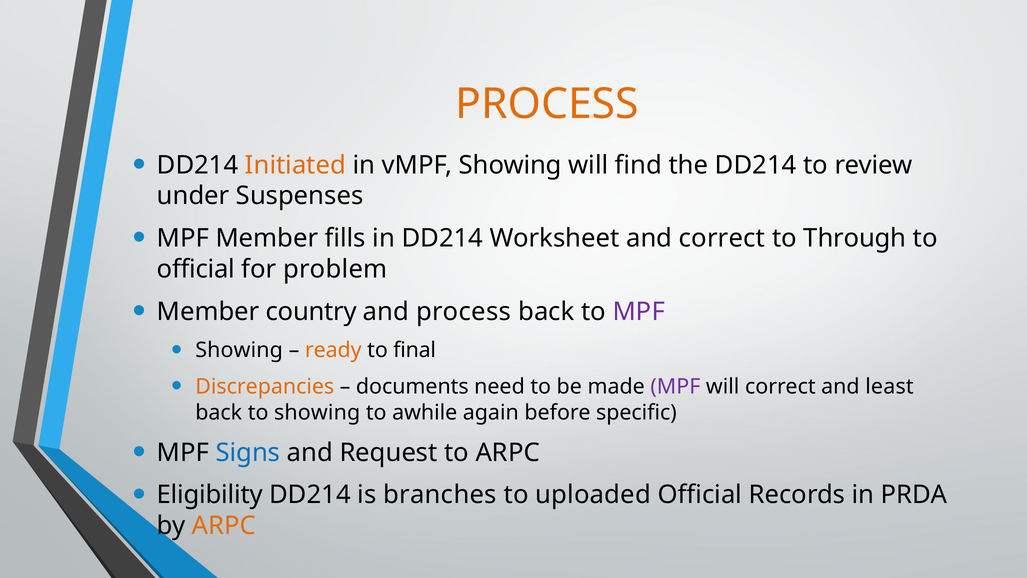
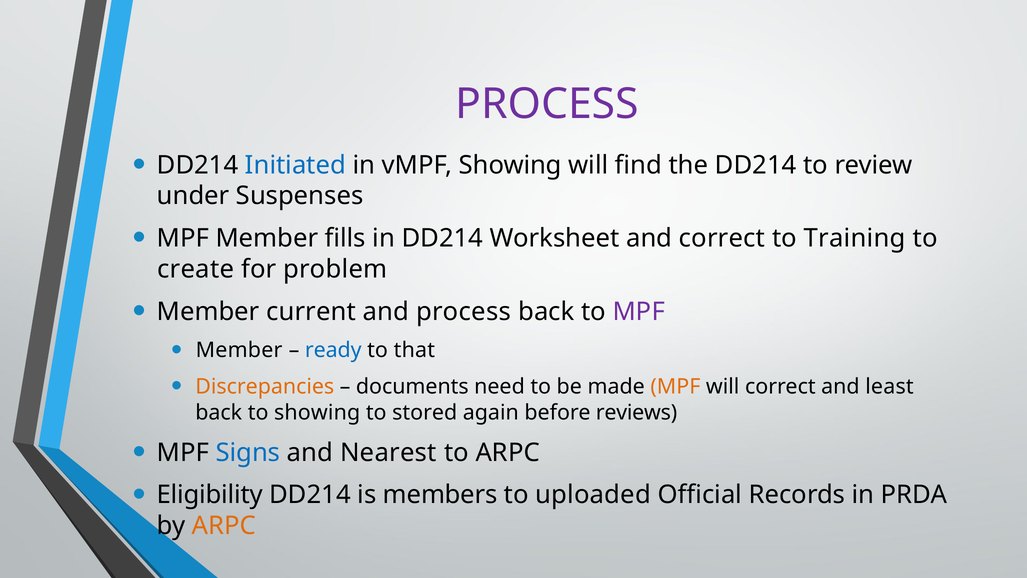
PROCESS at (547, 104) colour: orange -> purple
Initiated colour: orange -> blue
Through: Through -> Training
official at (196, 269): official -> create
country: country -> current
Showing at (239, 350): Showing -> Member
ready colour: orange -> blue
final: final -> that
MPF at (675, 387) colour: purple -> orange
awhile: awhile -> stored
specific: specific -> reviews
Request: Request -> Nearest
branches: branches -> members
